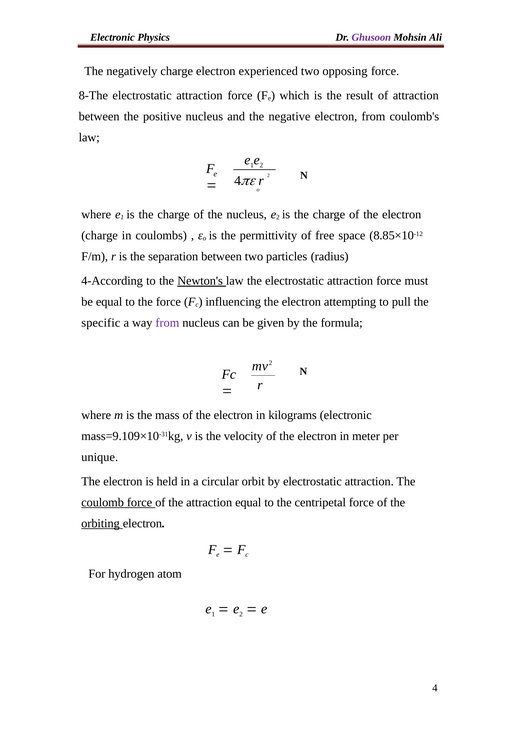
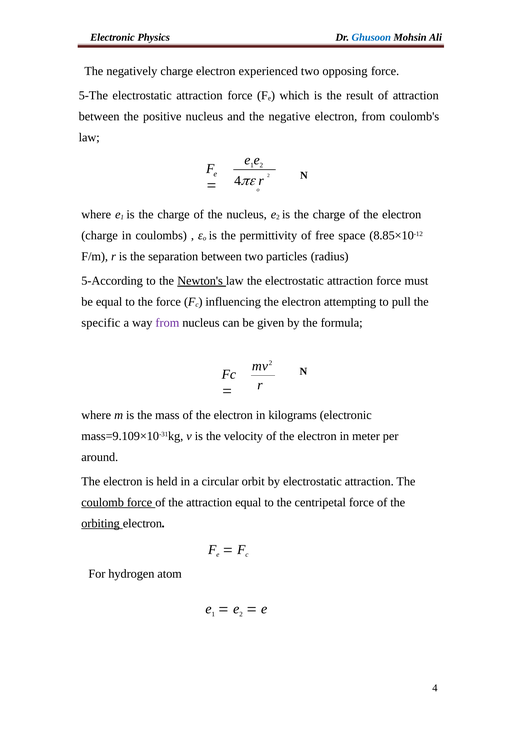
Ghusoon colour: purple -> blue
8-The: 8-The -> 5-The
4-According: 4-According -> 5-According
unique: unique -> around
